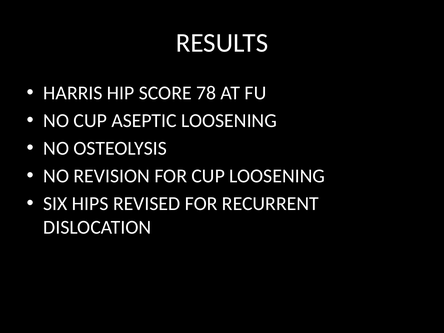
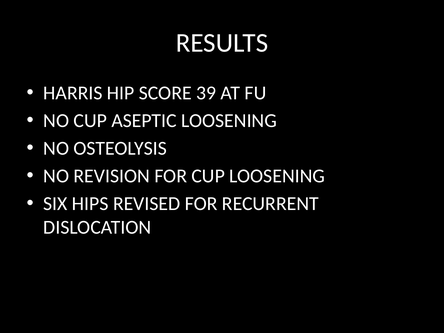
78: 78 -> 39
